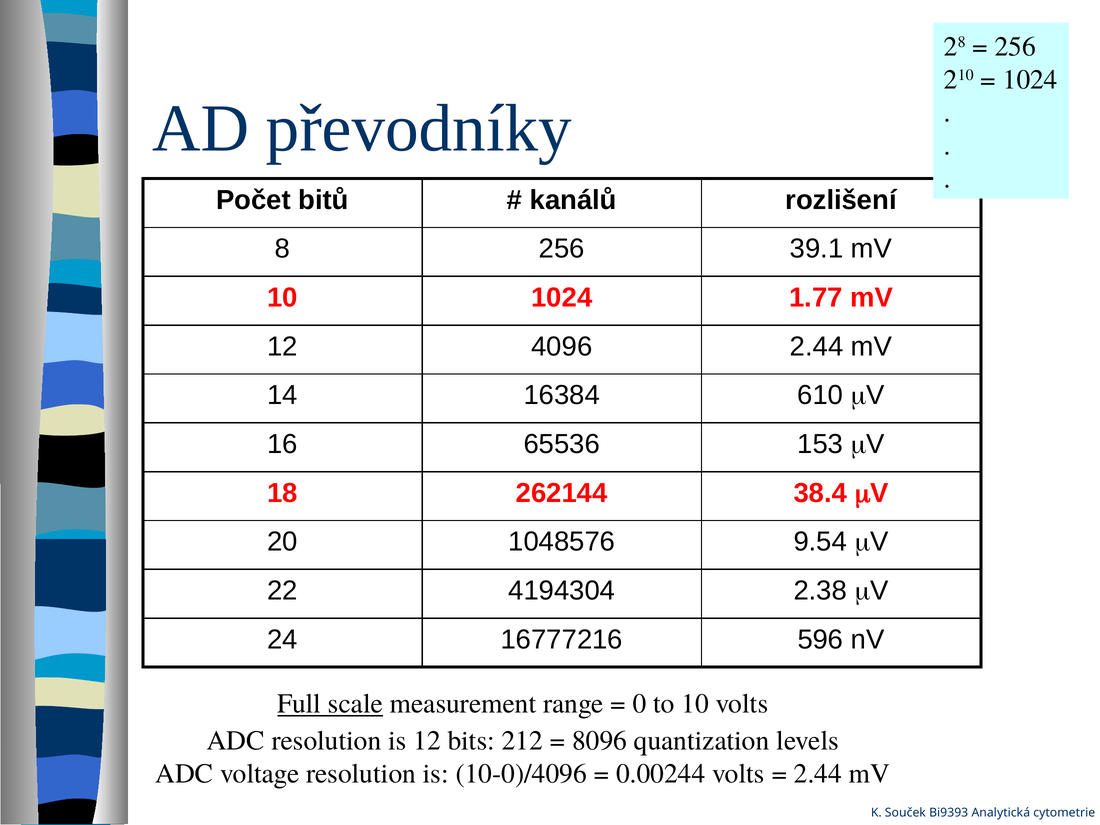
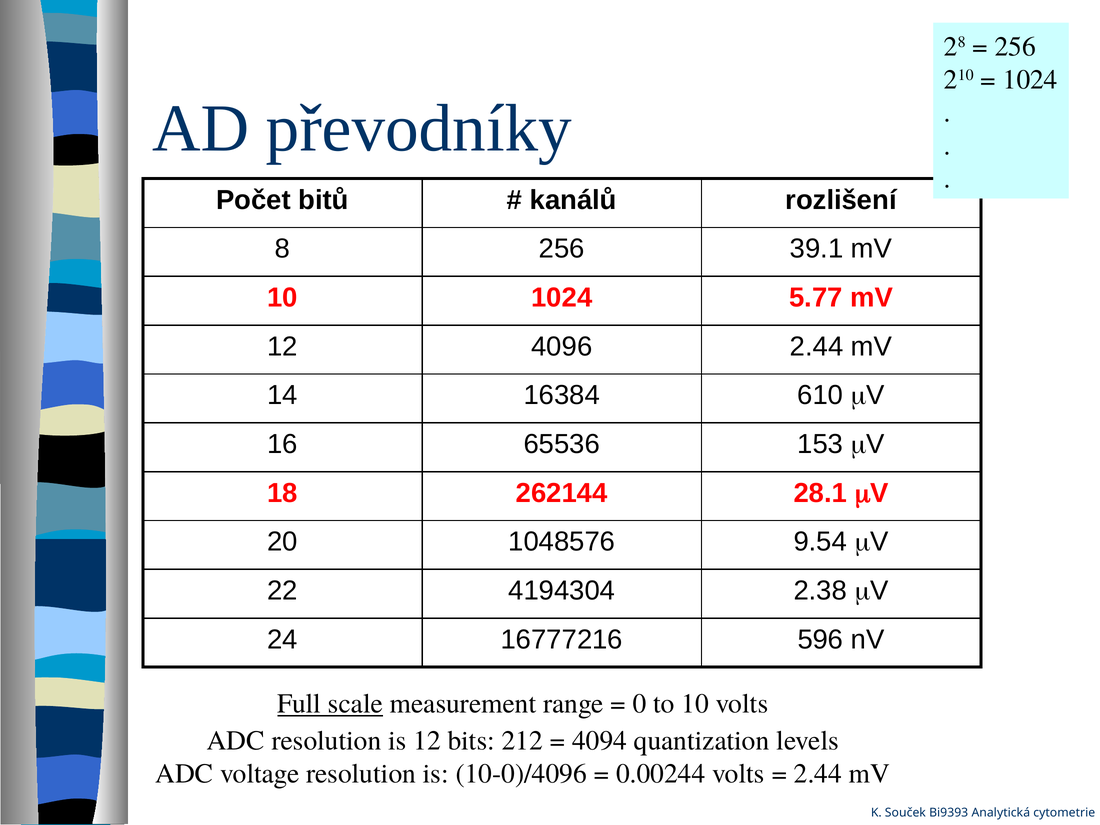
1.77: 1.77 -> 5.77
38.4: 38.4 -> 28.1
8096: 8096 -> 4094
